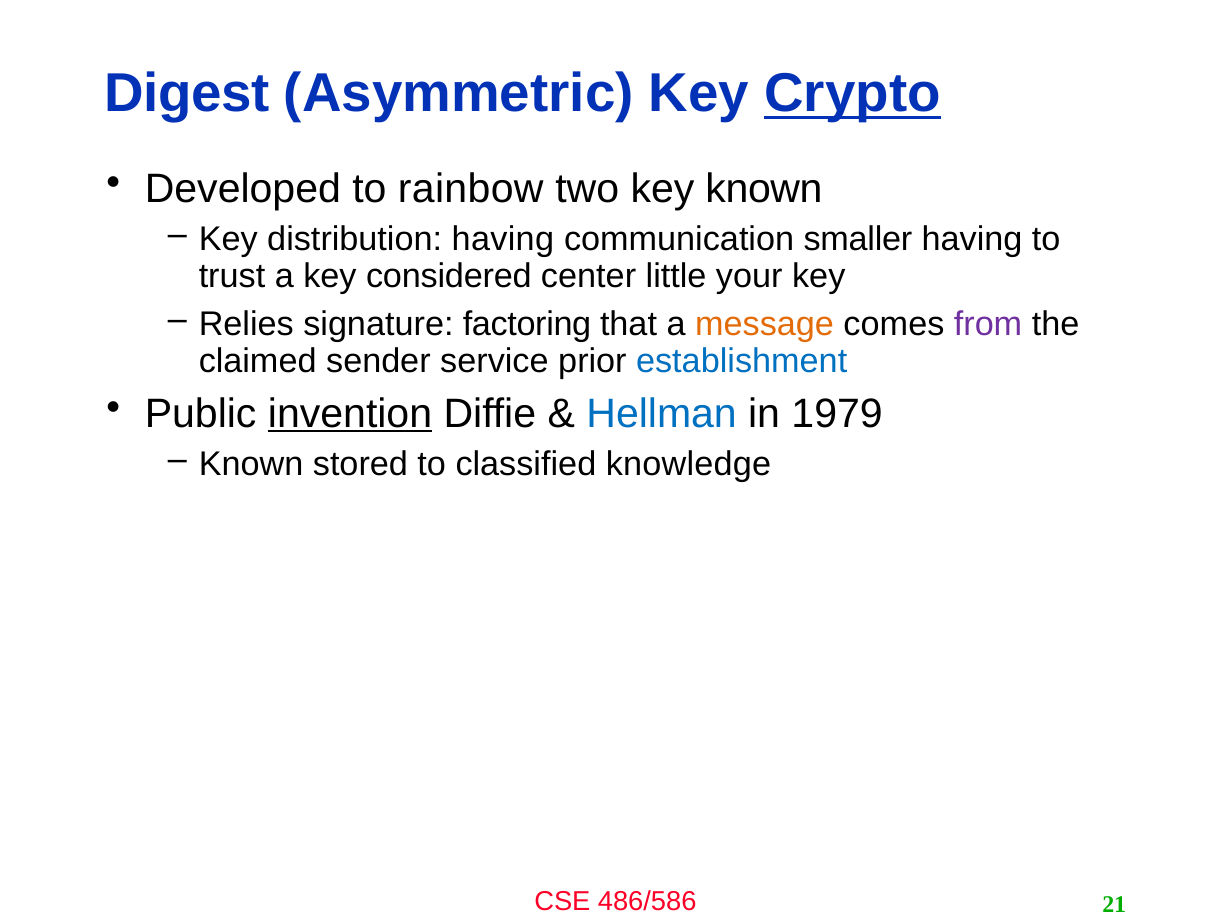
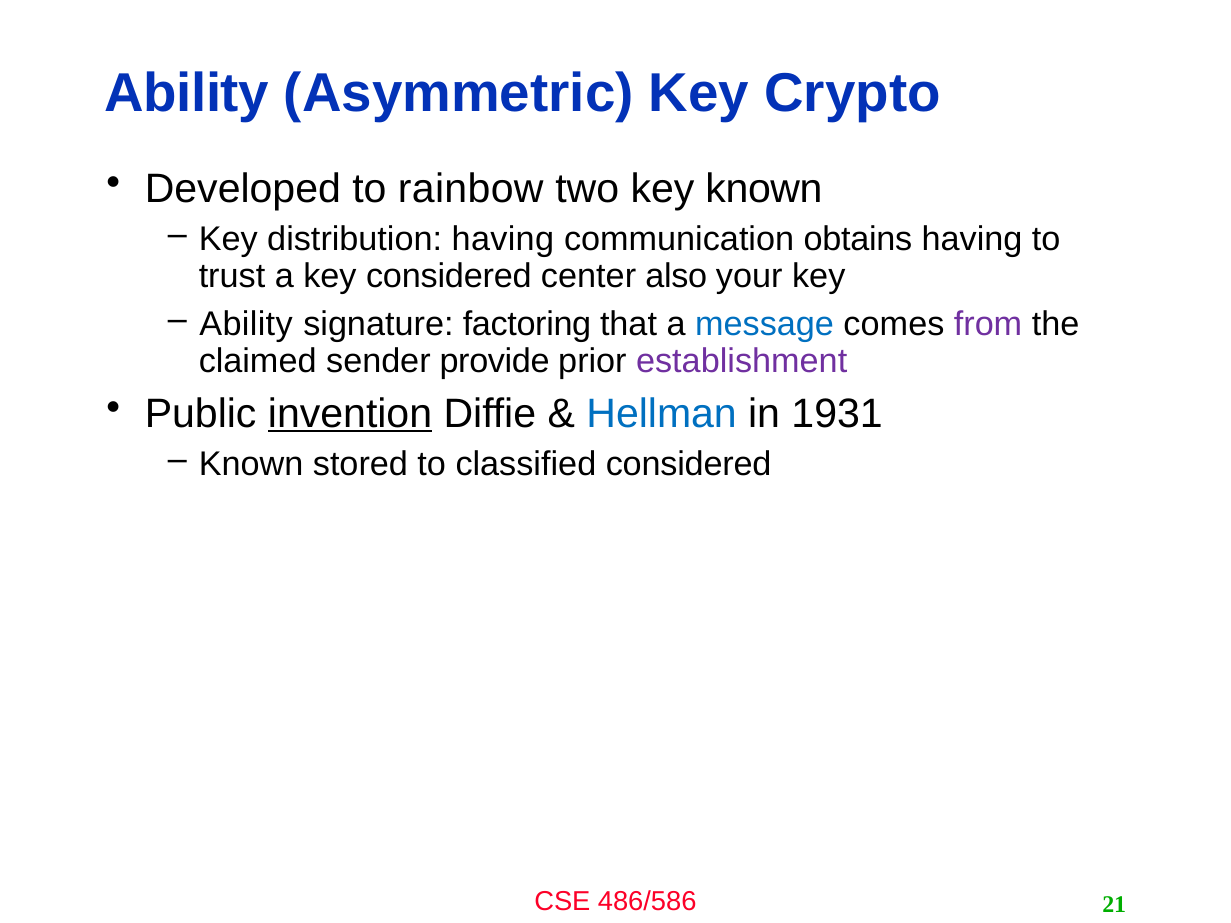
Digest at (187, 94): Digest -> Ability
Crypto underline: present -> none
smaller: smaller -> obtains
little: little -> also
Relies at (246, 324): Relies -> Ability
message colour: orange -> blue
service: service -> provide
establishment colour: blue -> purple
1979: 1979 -> 1931
classified knowledge: knowledge -> considered
